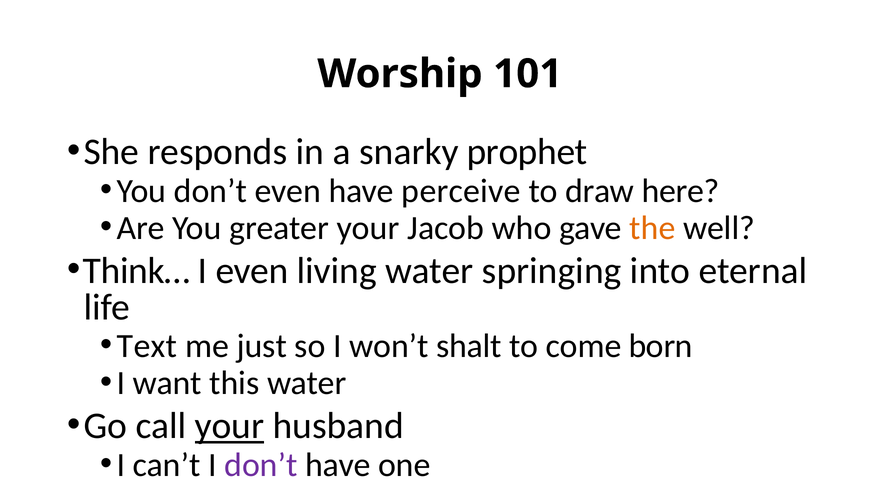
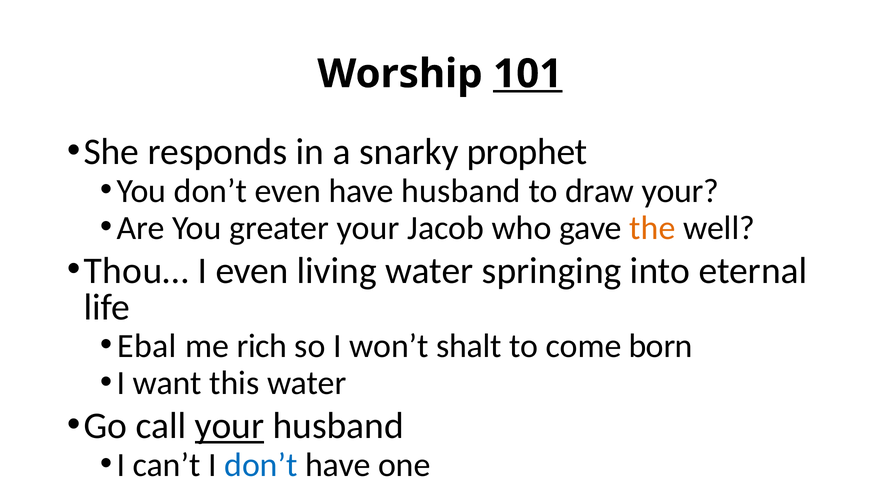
101 underline: none -> present
have perceive: perceive -> husband
draw here: here -> your
Think…: Think… -> Thou…
Text: Text -> Ebal
just: just -> rich
don’t at (261, 465) colour: purple -> blue
